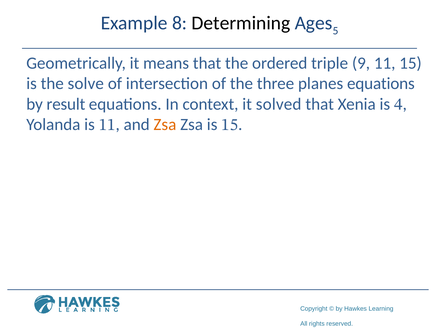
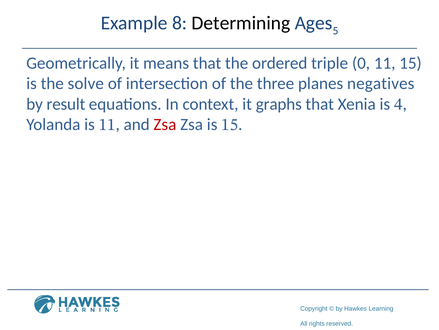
9: 9 -> 0
planes equations: equations -> negatives
solved: solved -> graphs
Zsa at (165, 124) colour: orange -> red
